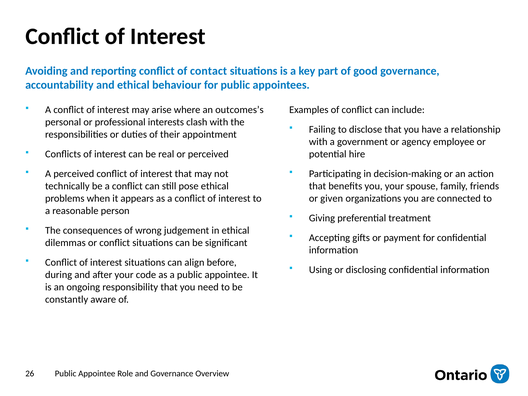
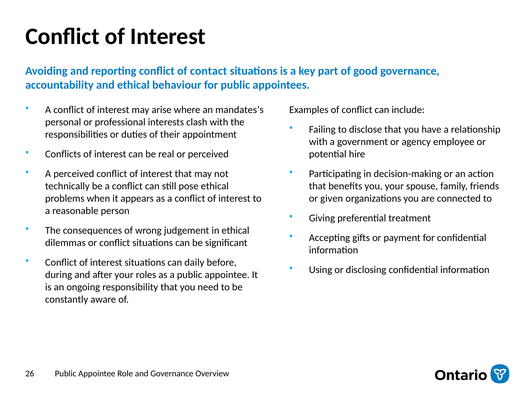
outcomes’s: outcomes’s -> mandates’s
align: align -> daily
code: code -> roles
